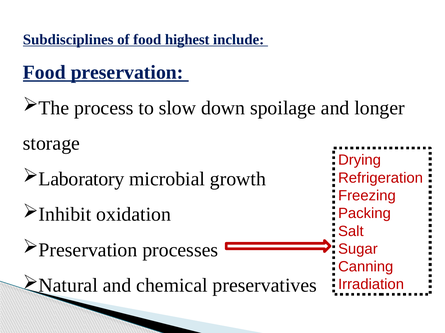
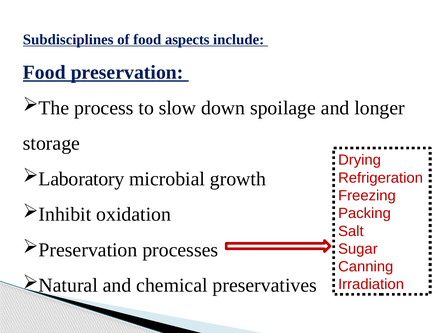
highest: highest -> aspects
